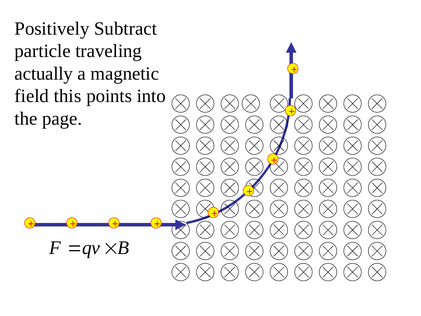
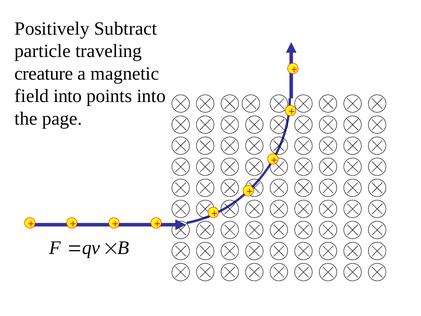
actually: actually -> creature
field this: this -> into
